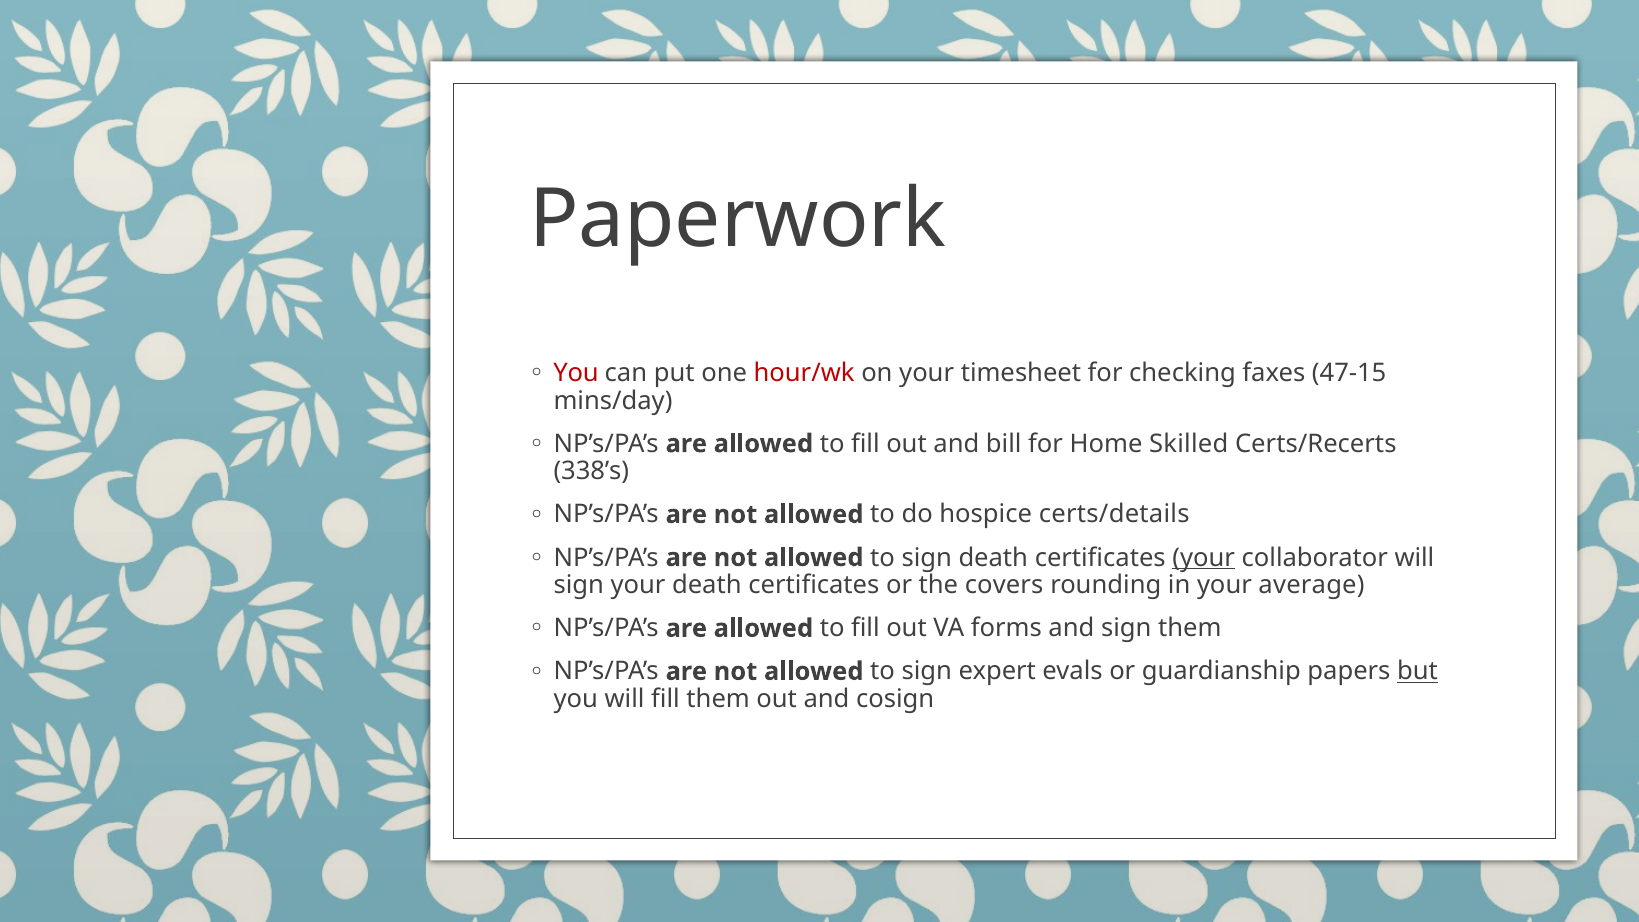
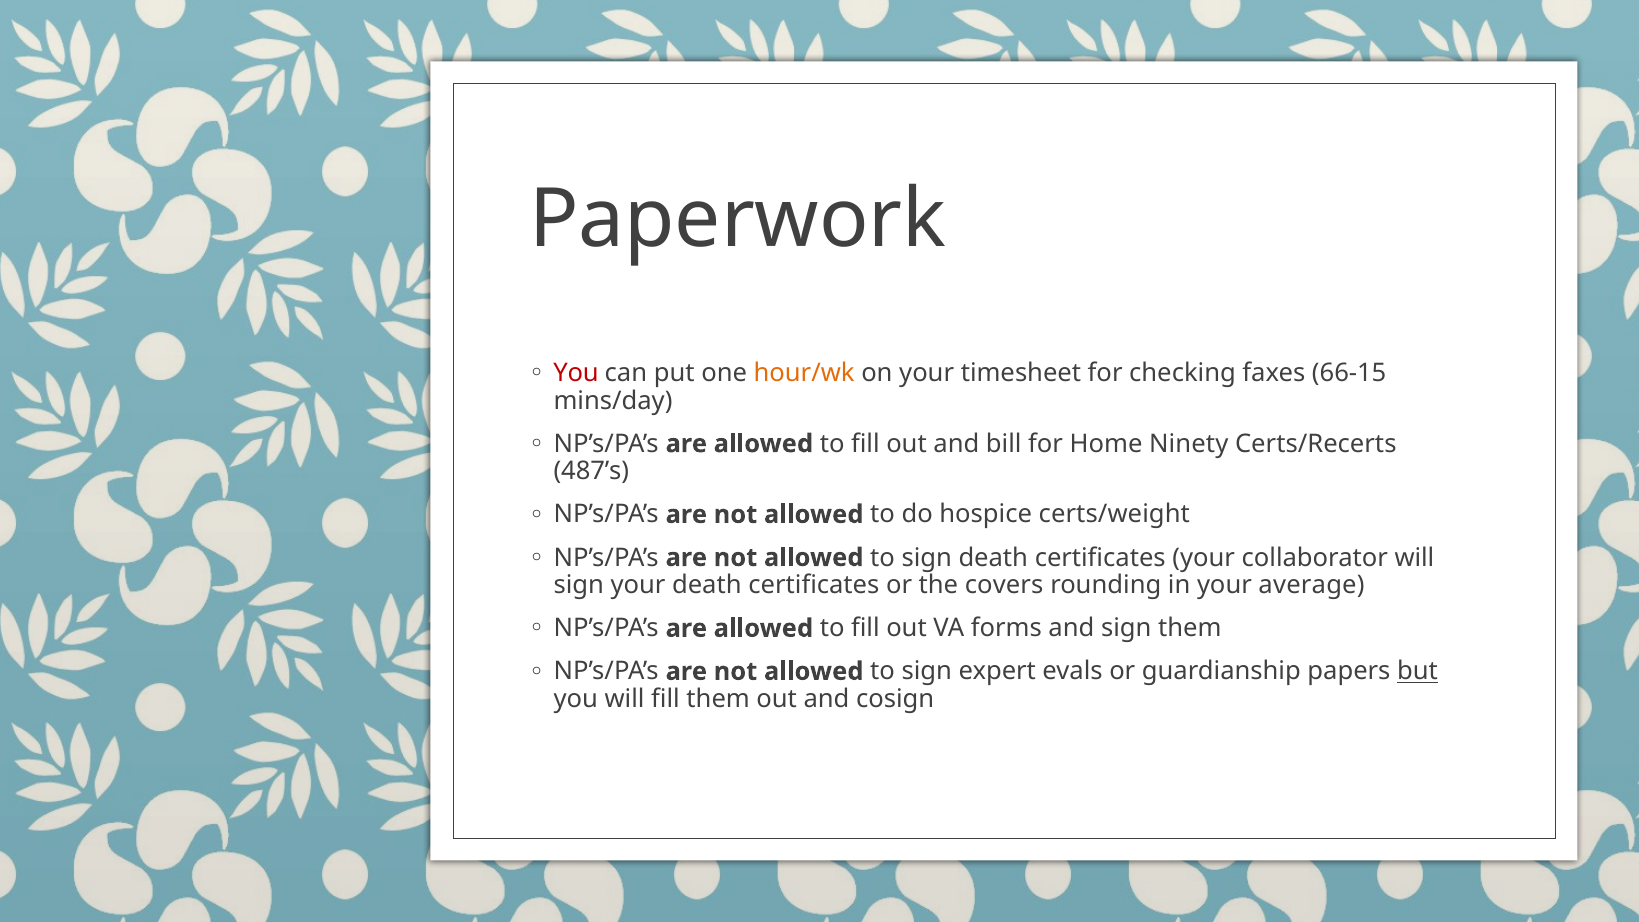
hour/wk colour: red -> orange
47-15: 47-15 -> 66-15
Skilled: Skilled -> Ninety
338’s: 338’s -> 487’s
certs/details: certs/details -> certs/weight
your at (1204, 558) underline: present -> none
